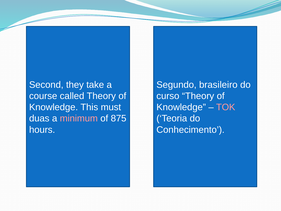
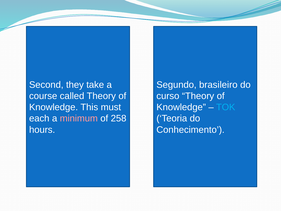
TOK colour: pink -> light blue
duas: duas -> each
875: 875 -> 258
